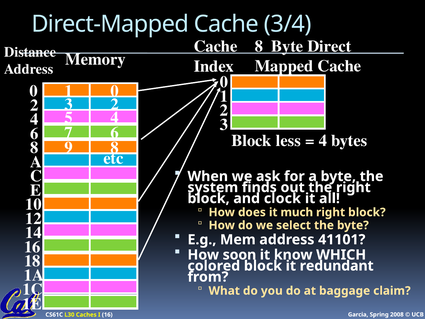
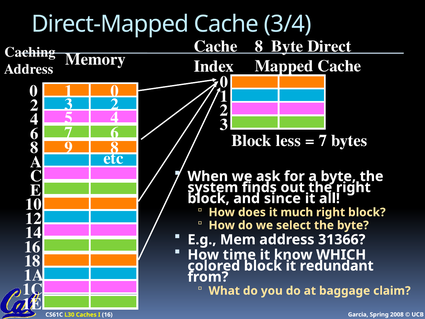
Distance: Distance -> Caching
4 at (323, 141): 4 -> 7
clock: clock -> since
41101: 41101 -> 31366
soon: soon -> time
